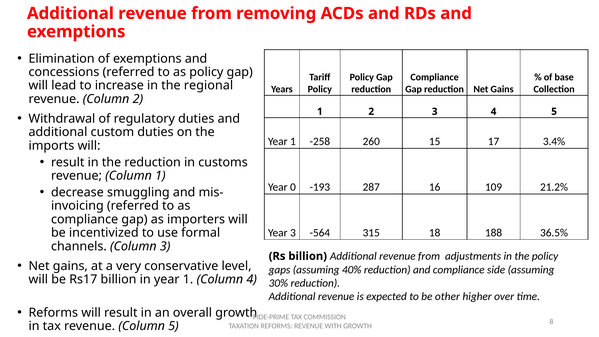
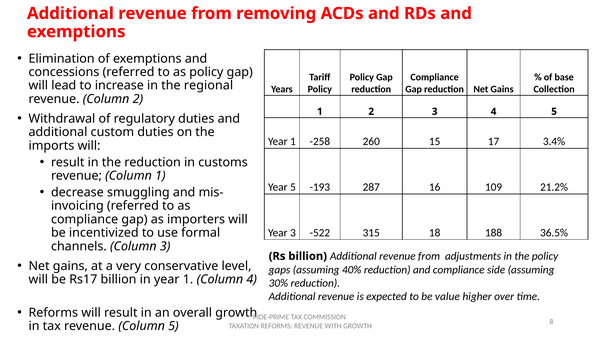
Year 0: 0 -> 5
-564: -564 -> -522
other: other -> value
